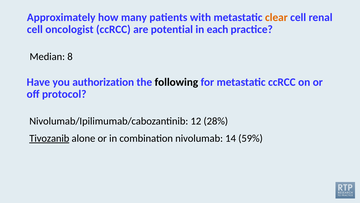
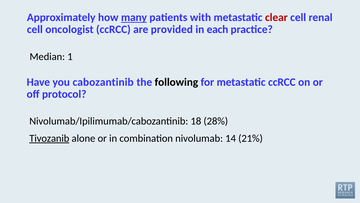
many underline: none -> present
clear colour: orange -> red
potential: potential -> provided
8: 8 -> 1
authorization: authorization -> cabozantinib
12: 12 -> 18
59%: 59% -> 21%
